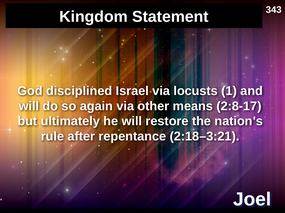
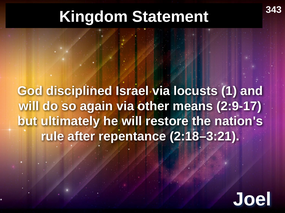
2:8-17: 2:8-17 -> 2:9-17
